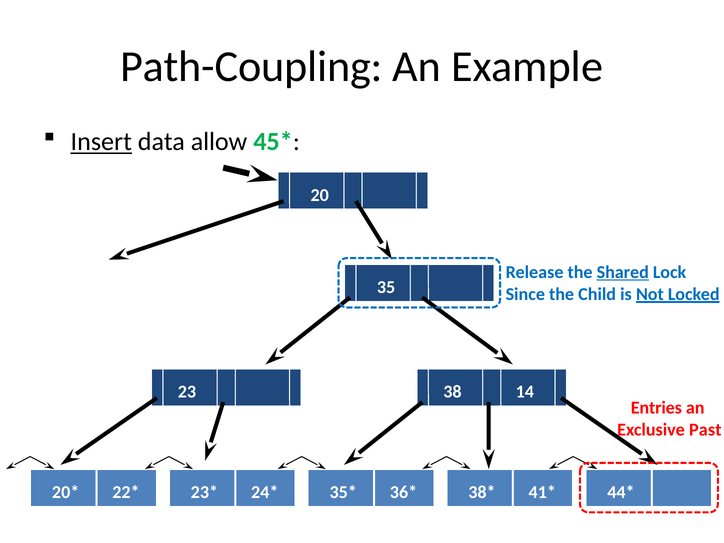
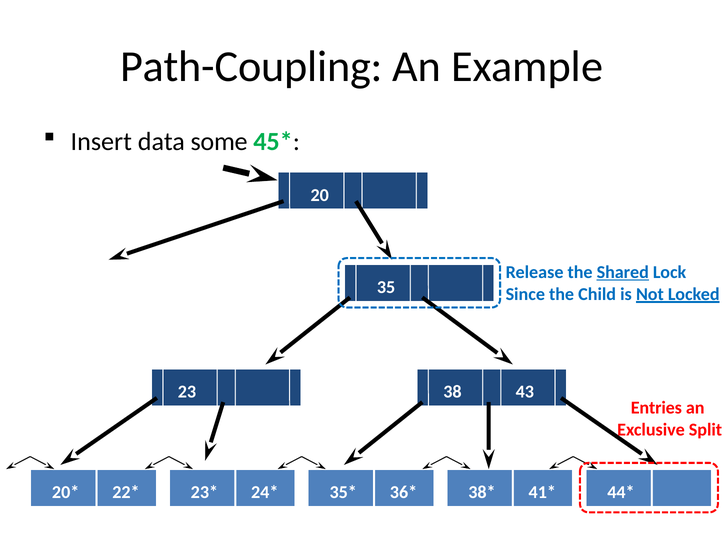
Insert underline: present -> none
allow: allow -> some
14: 14 -> 43
Past: Past -> Split
